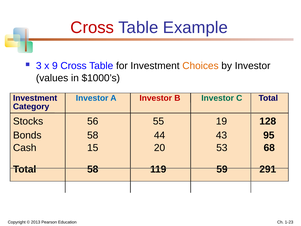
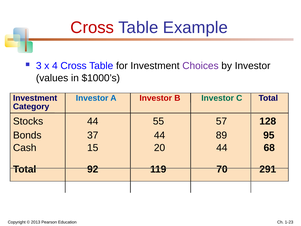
9: 9 -> 4
Choices colour: orange -> purple
Stocks 56: 56 -> 44
19: 19 -> 57
Bonds 58: 58 -> 37
43: 43 -> 89
20 53: 53 -> 44
Total 58: 58 -> 92
59: 59 -> 70
